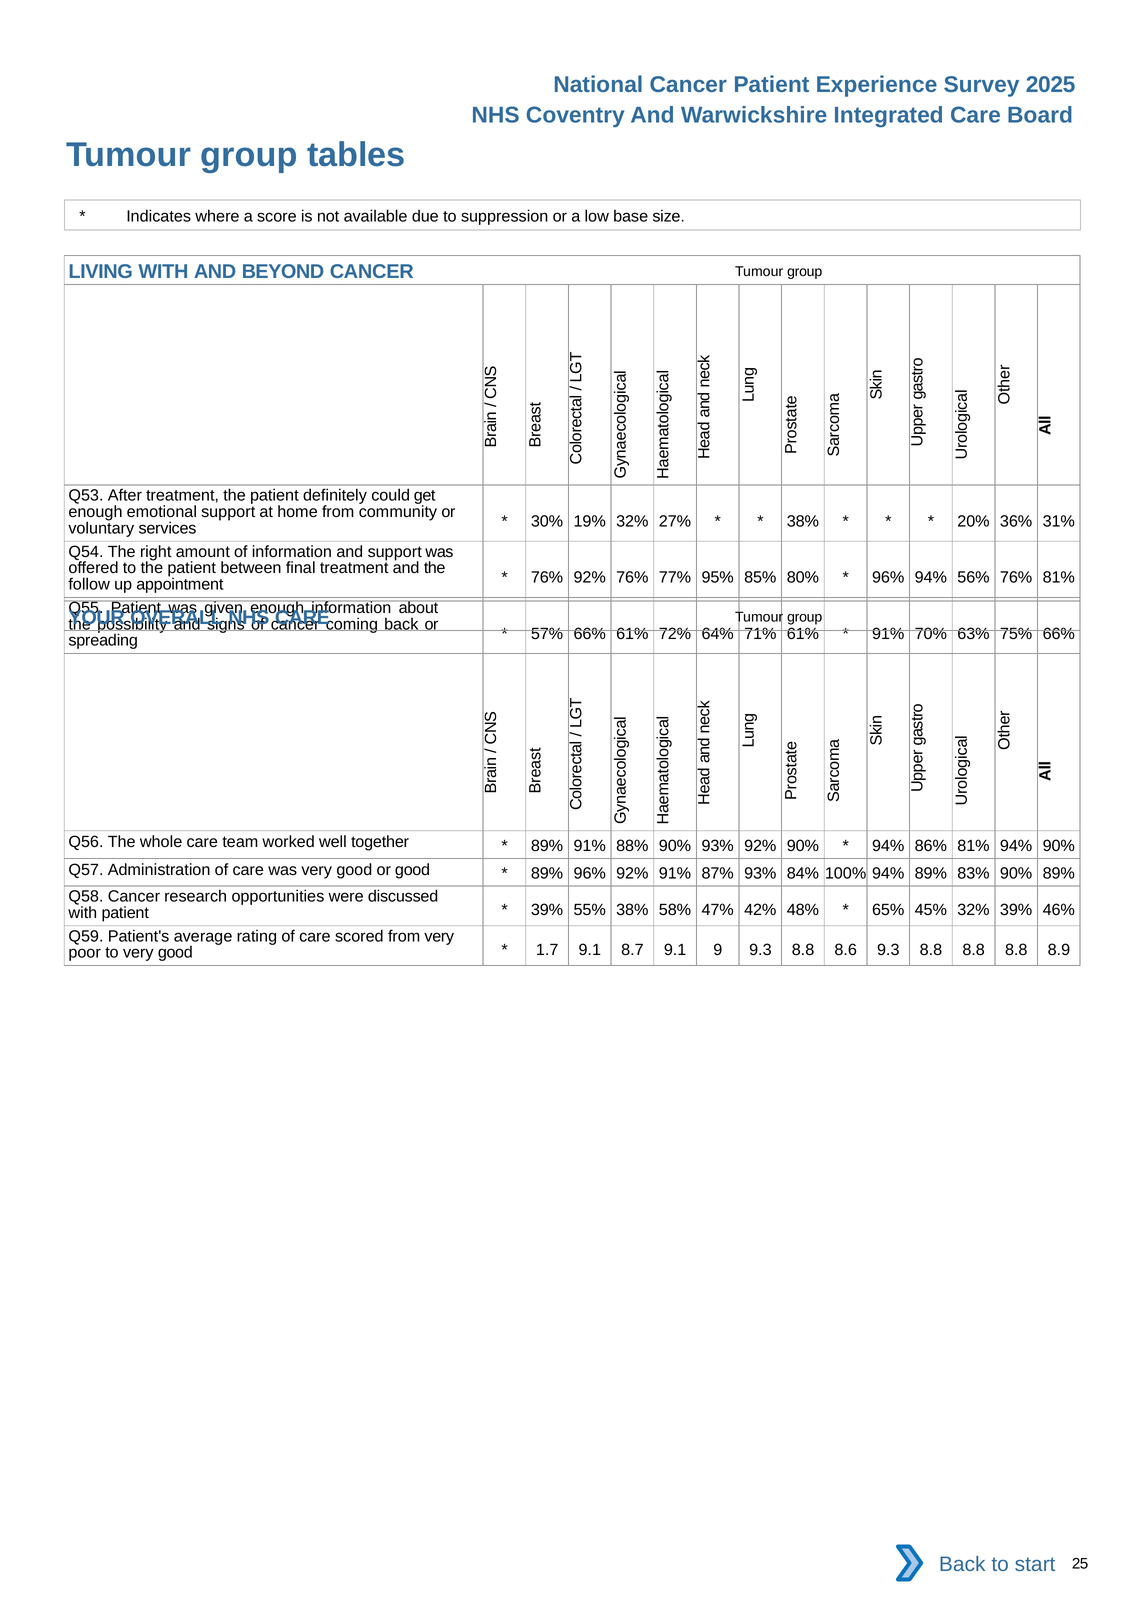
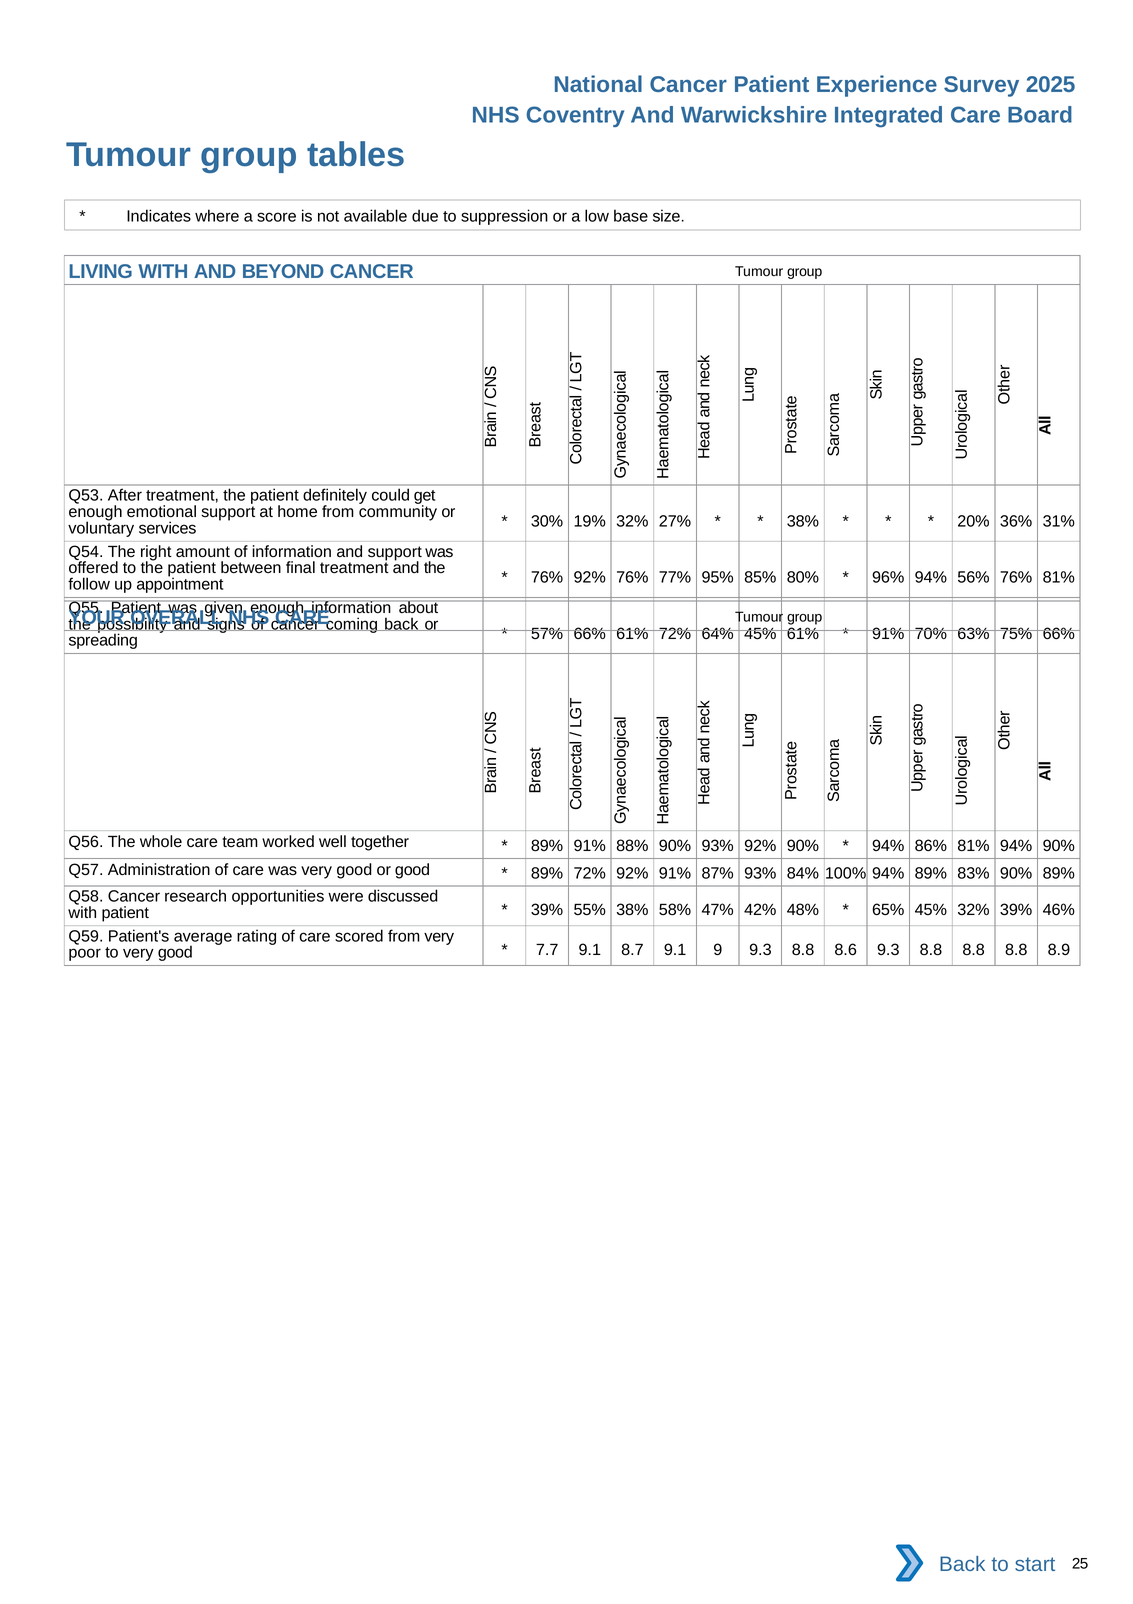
64% 71%: 71% -> 45%
89% 96%: 96% -> 72%
1.7: 1.7 -> 7.7
